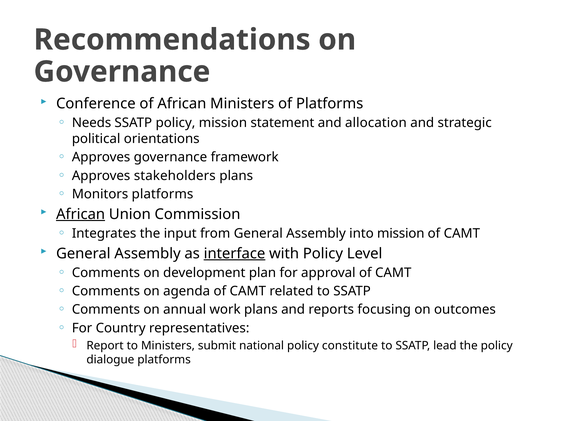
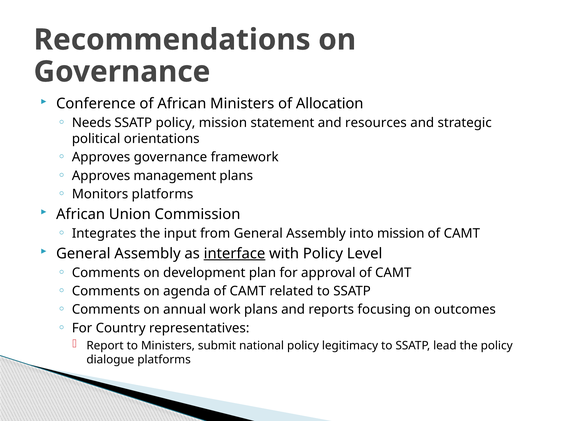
of Platforms: Platforms -> Allocation
allocation: allocation -> resources
stakeholders: stakeholders -> management
African at (81, 214) underline: present -> none
constitute: constitute -> legitimacy
